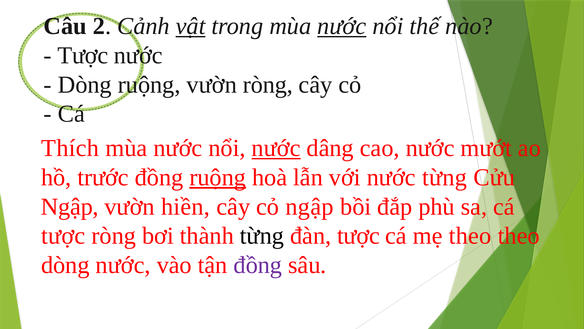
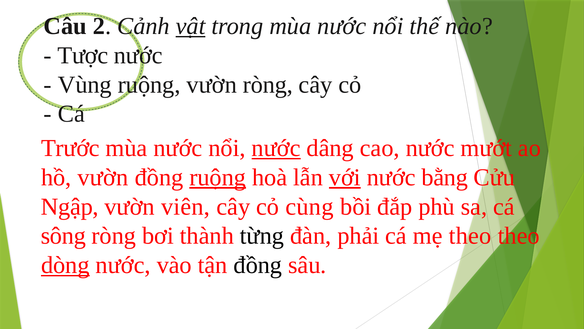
nước at (342, 26) underline: present -> none
Dòng at (85, 85): Dòng -> Vùng
Thích: Thích -> Trước
hồ trước: trước -> vườn
với underline: none -> present
nước từng: từng -> bằng
hiền: hiền -> viên
cỏ ngập: ngập -> cùng
tược at (63, 236): tược -> sông
đàn tược: tược -> phải
dòng at (65, 265) underline: none -> present
đồng at (258, 265) colour: purple -> black
